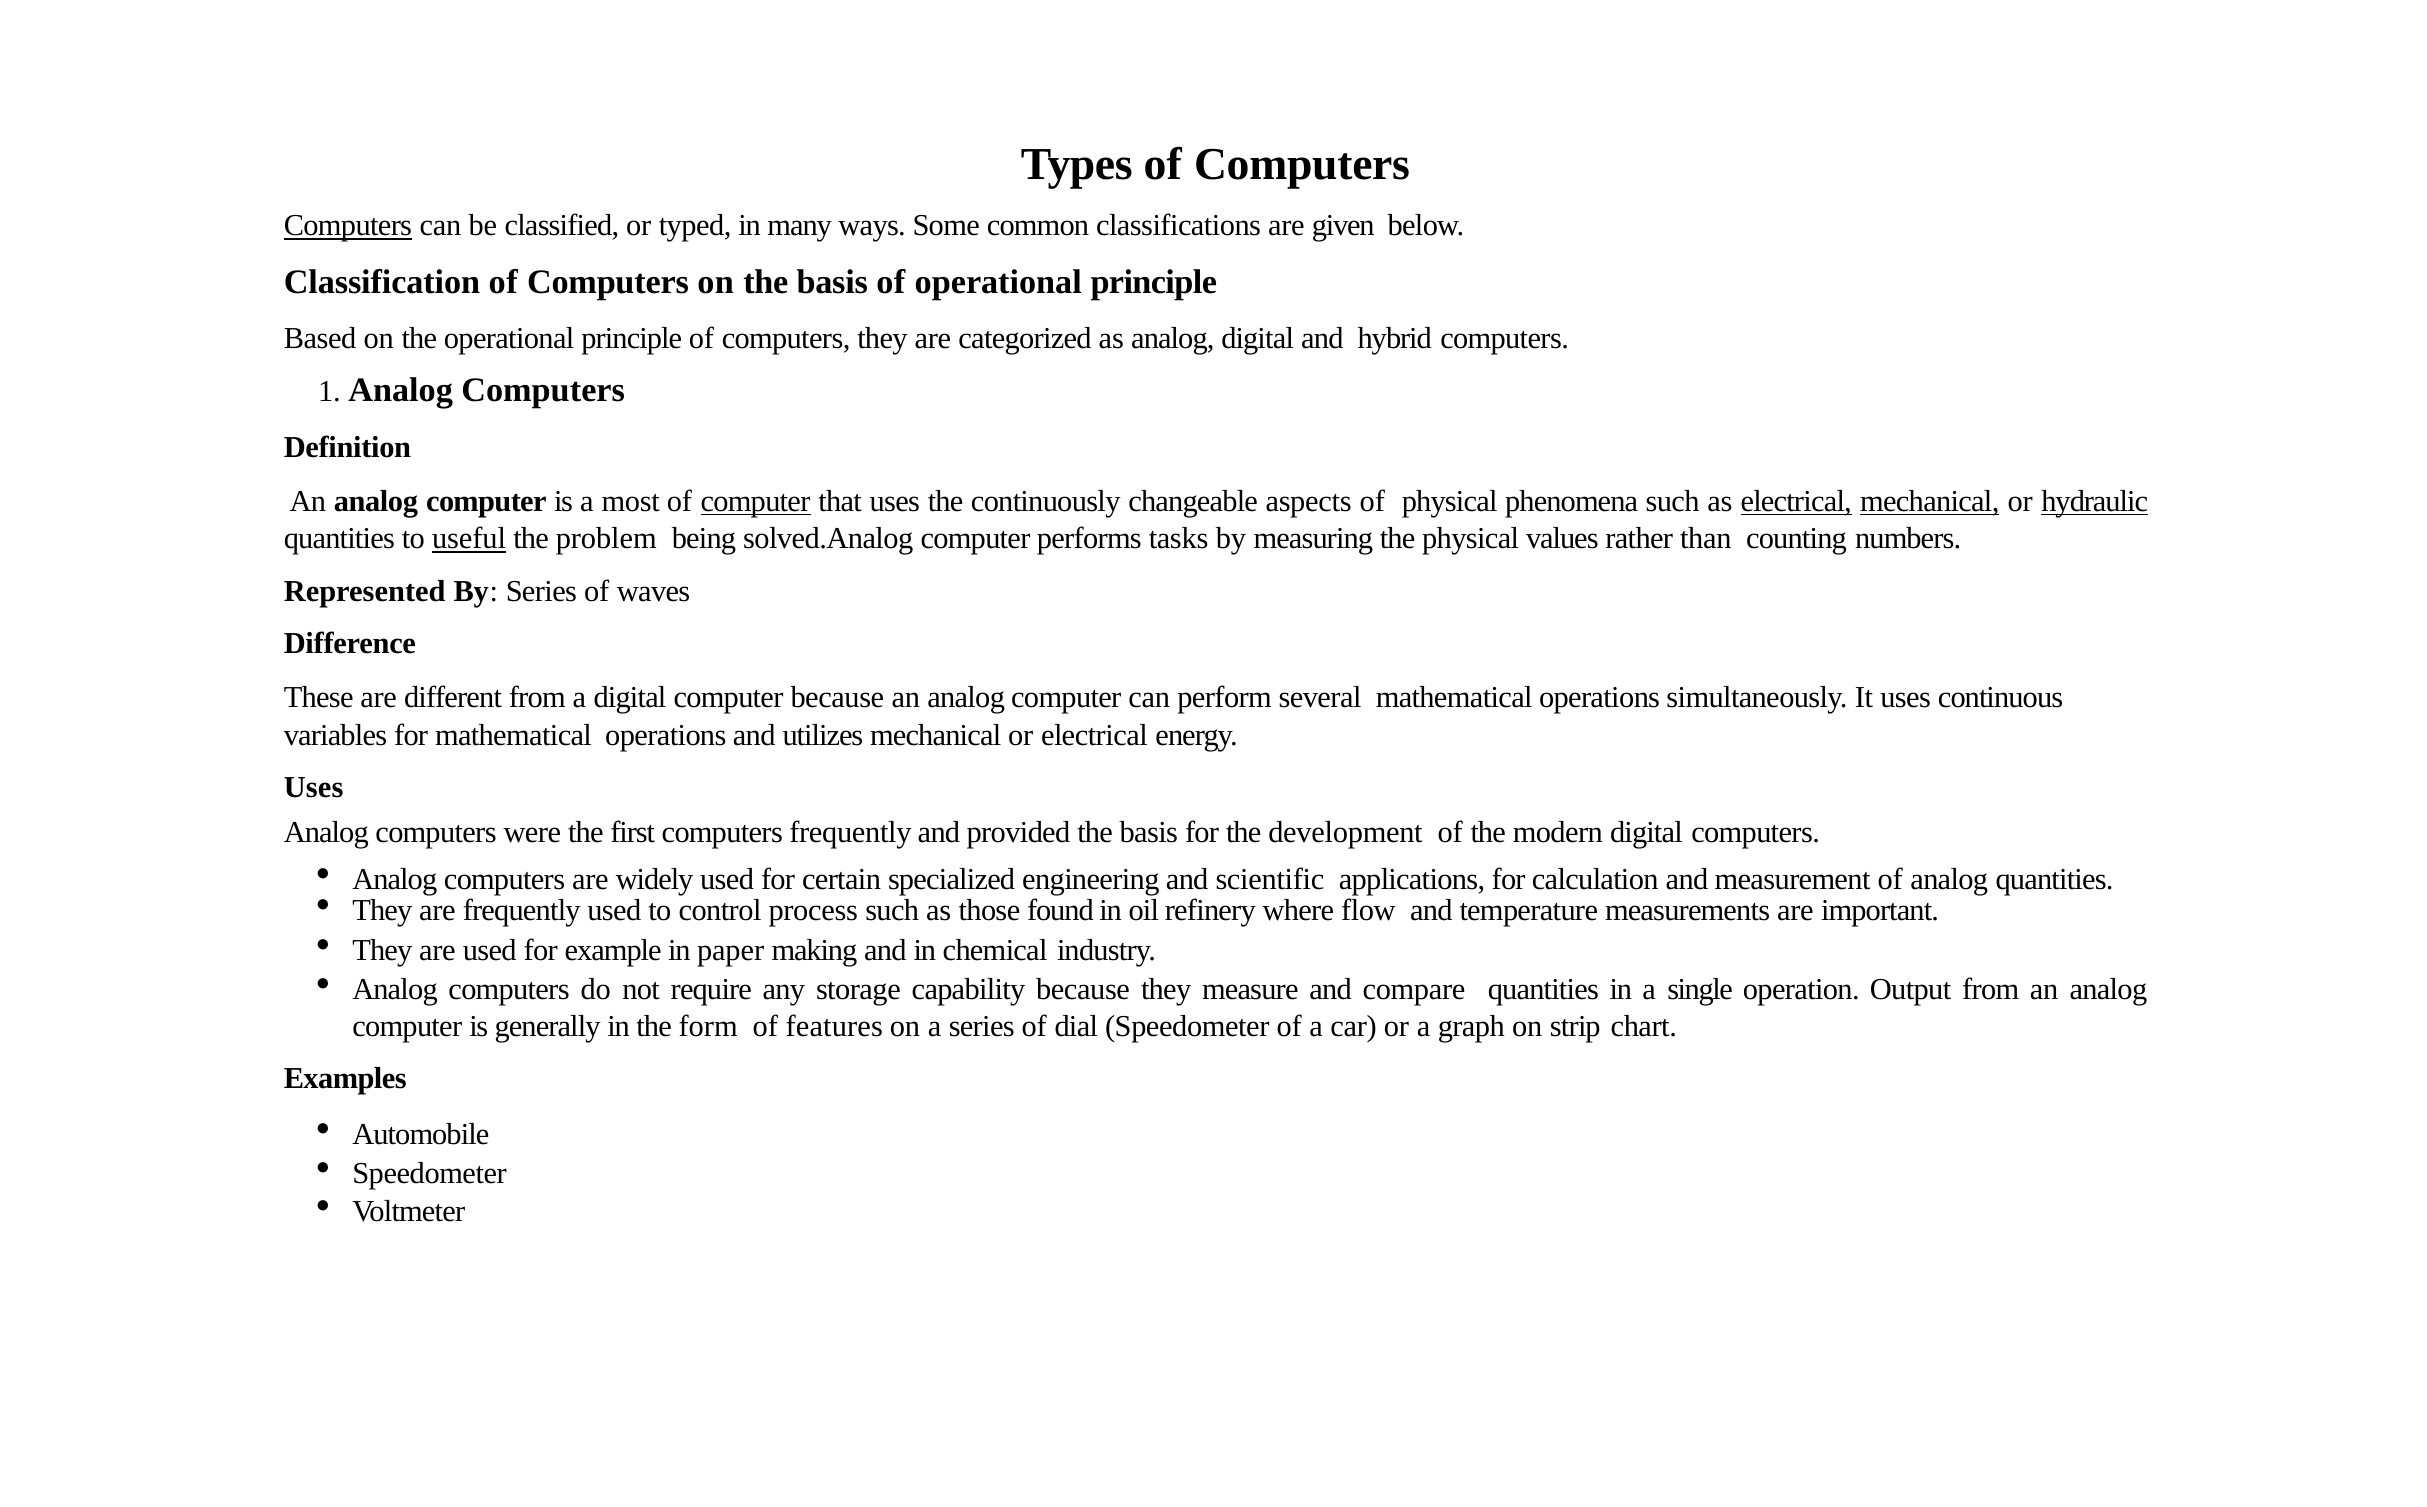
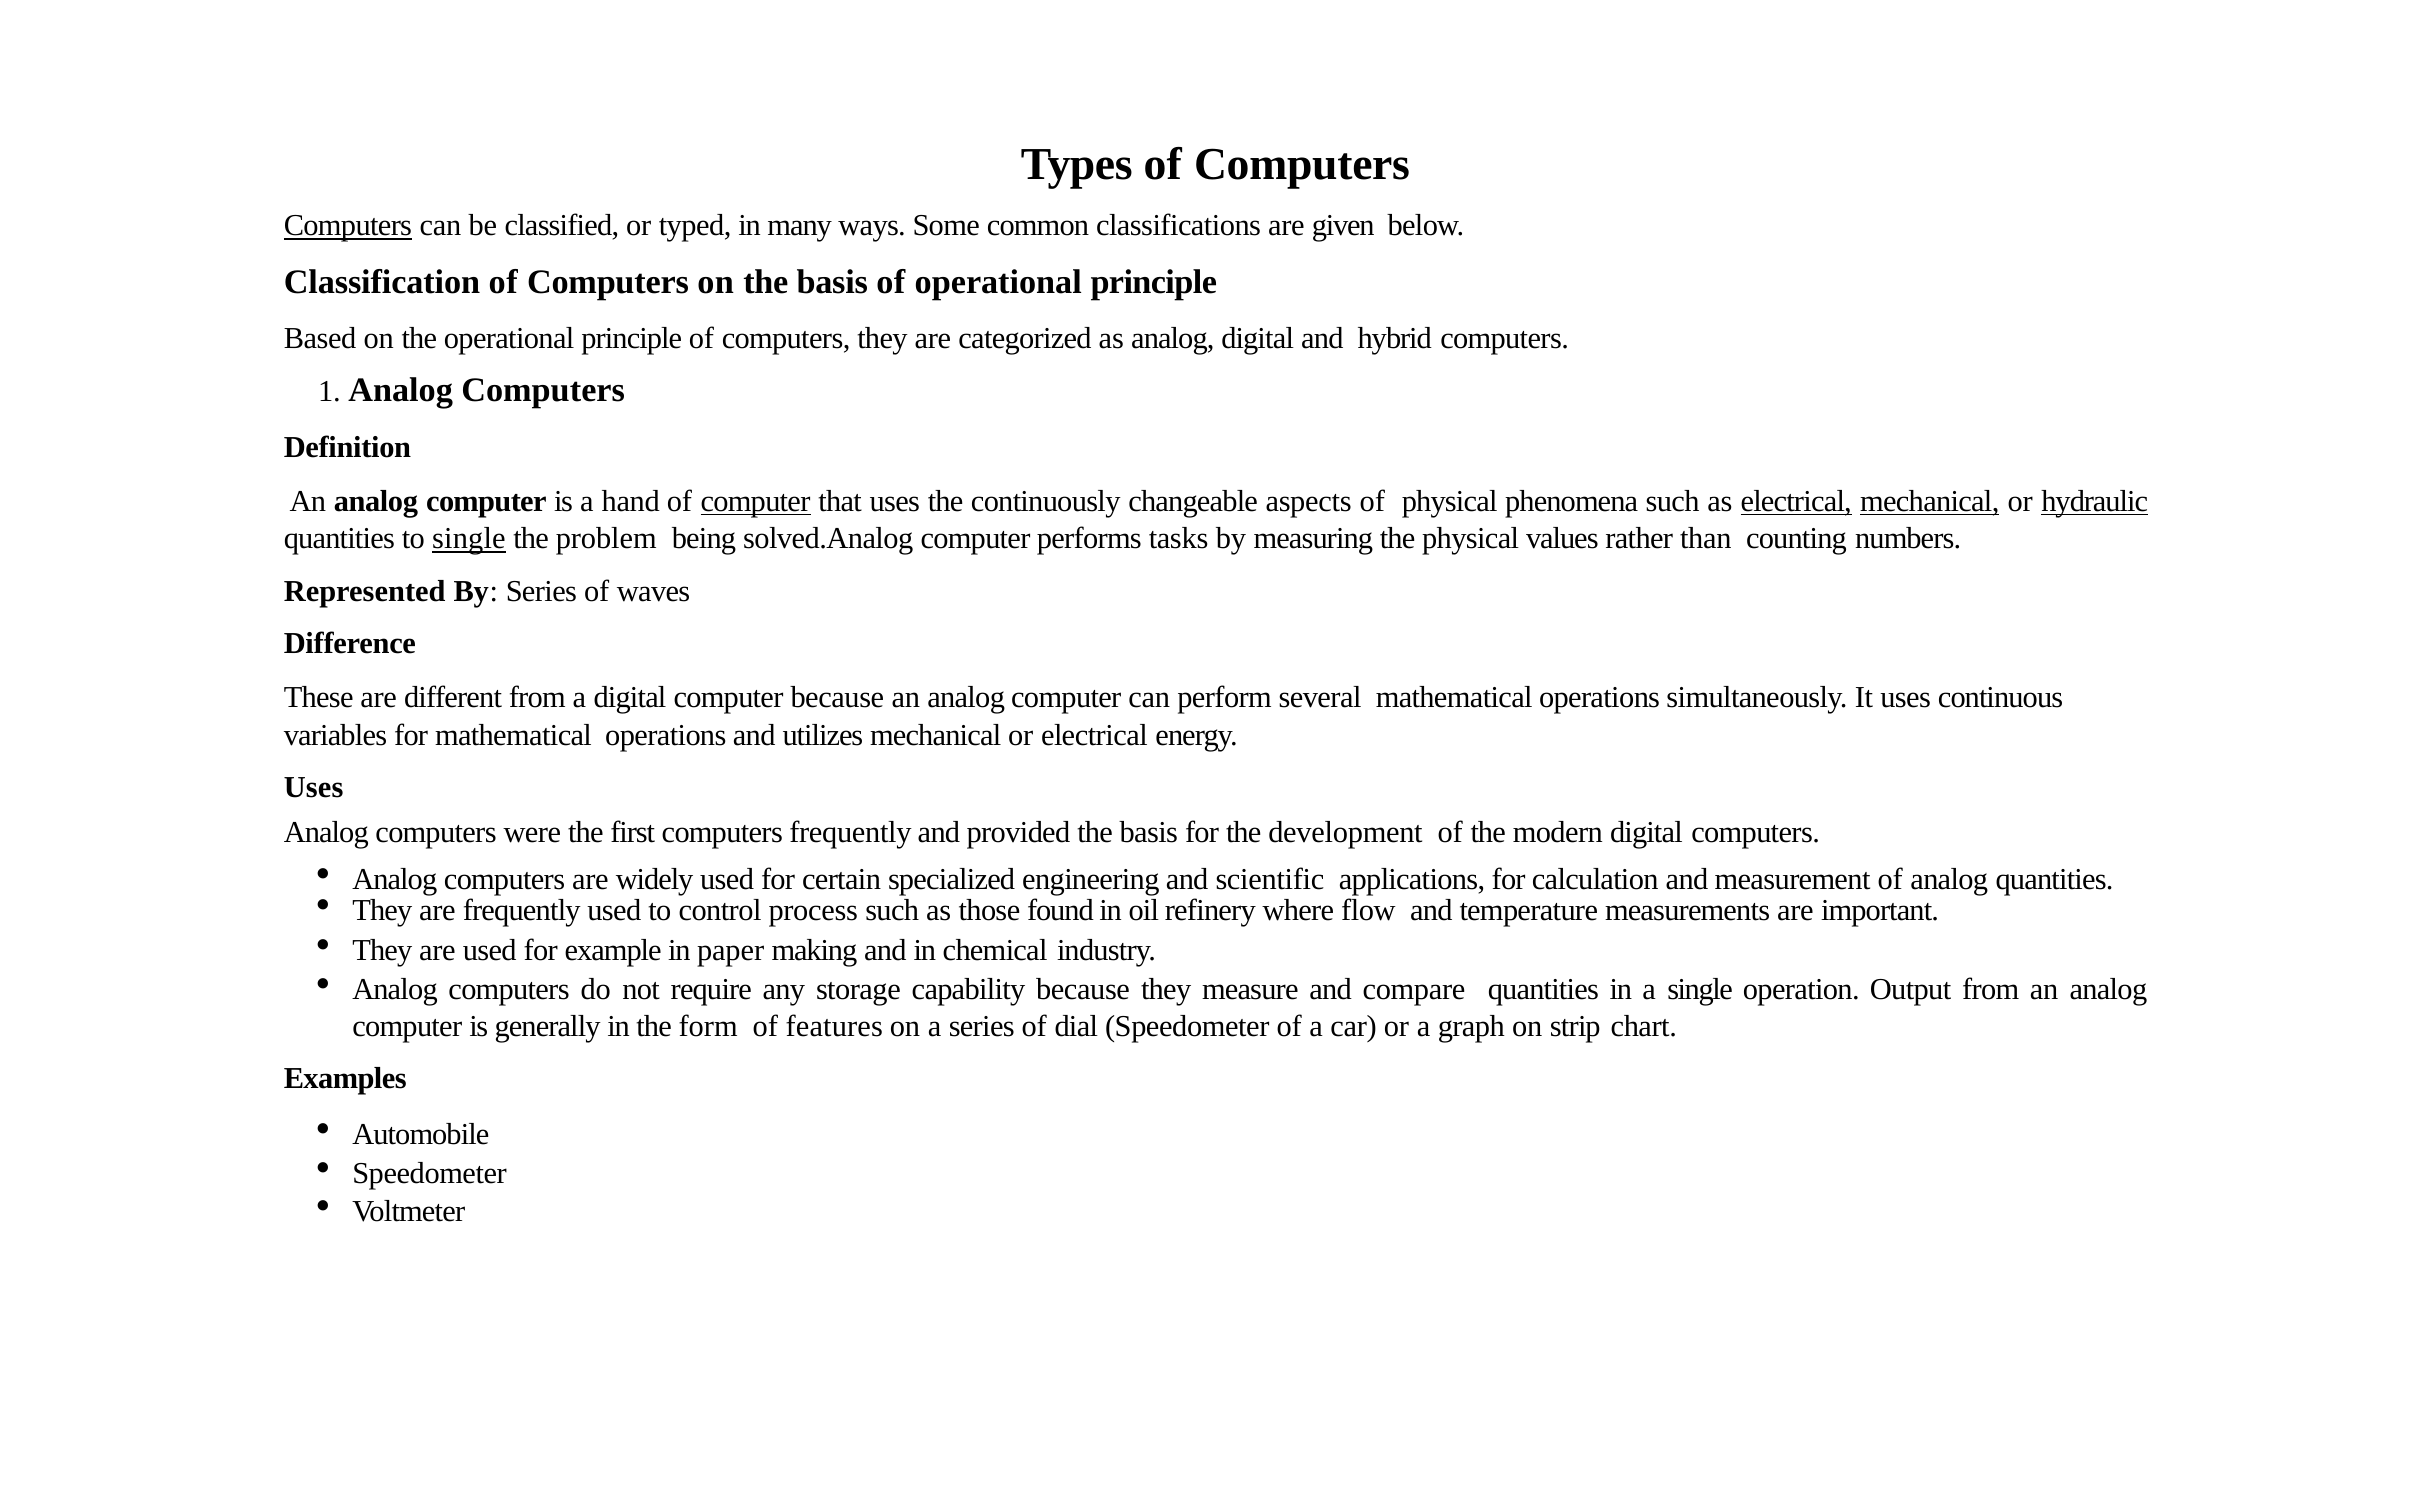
most: most -> hand
to useful: useful -> single
